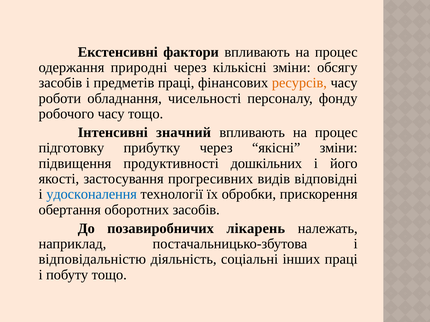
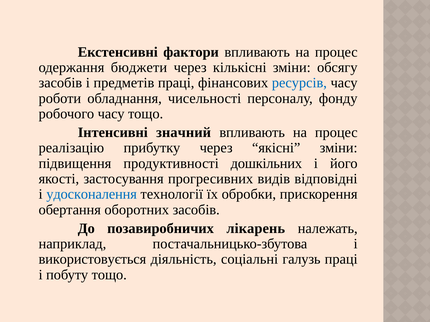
природні: природні -> бюджети
ресурсів colour: orange -> blue
підготовку: підготовку -> реалізацію
відповідальністю: відповідальністю -> використовується
інших: інших -> галузь
